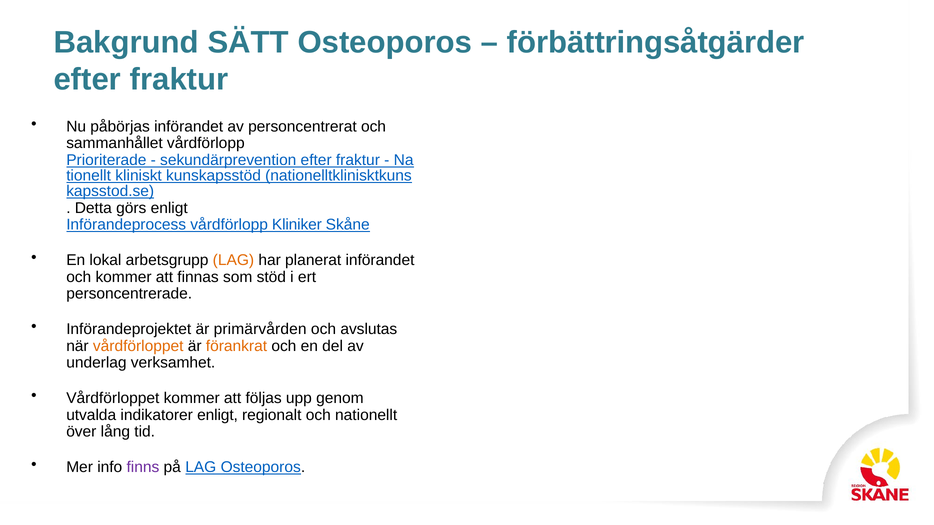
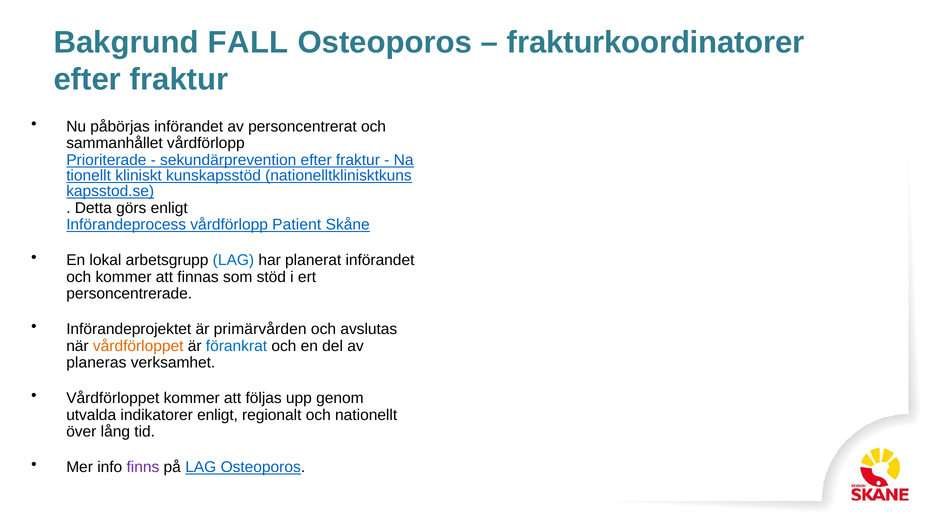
SÄTT: SÄTT -> FALL
förbättringsåtgärder: förbättringsåtgärder -> frakturkoordinatorer
Kliniker: Kliniker -> Patient
LAG at (233, 260) colour: orange -> blue
förankrat colour: orange -> blue
underlag: underlag -> planeras
